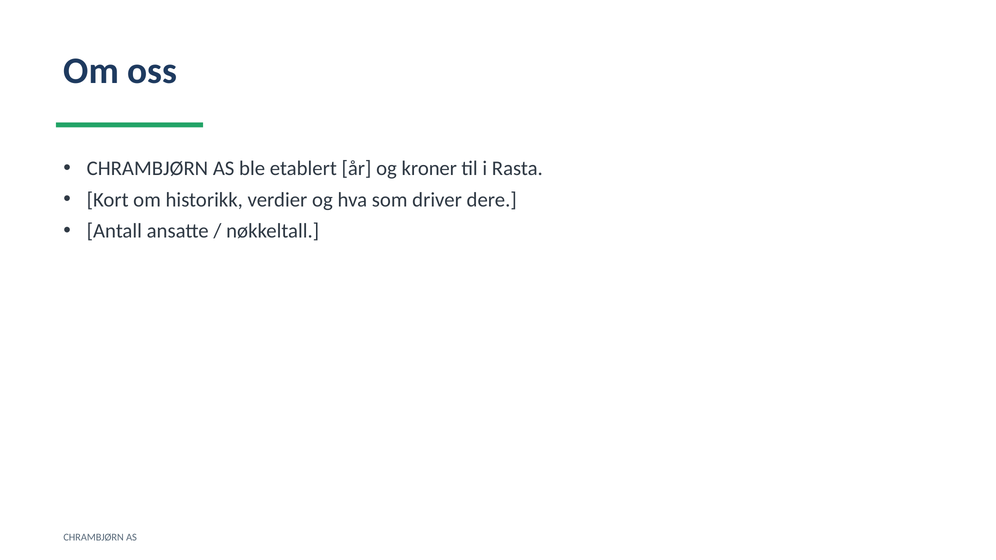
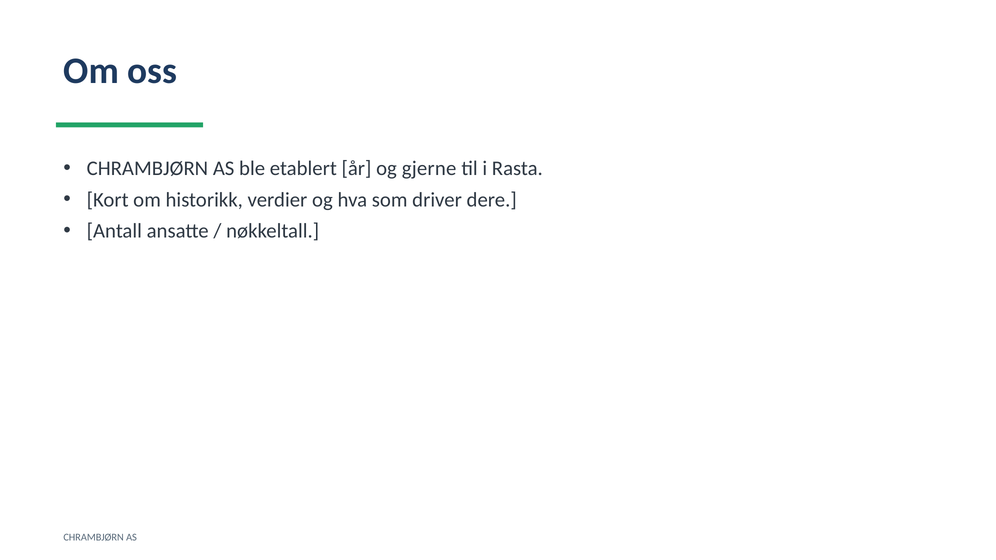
kroner: kroner -> gjerne
